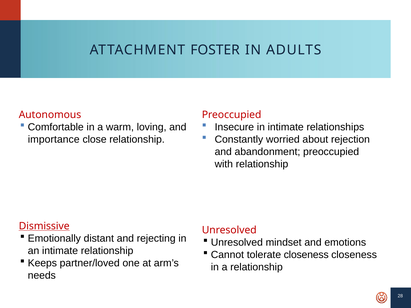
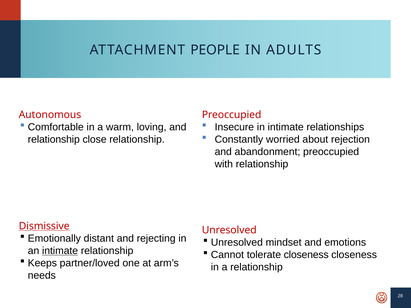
FOSTER: FOSTER -> PEOPLE
importance at (54, 140): importance -> relationship
intimate at (60, 251) underline: none -> present
